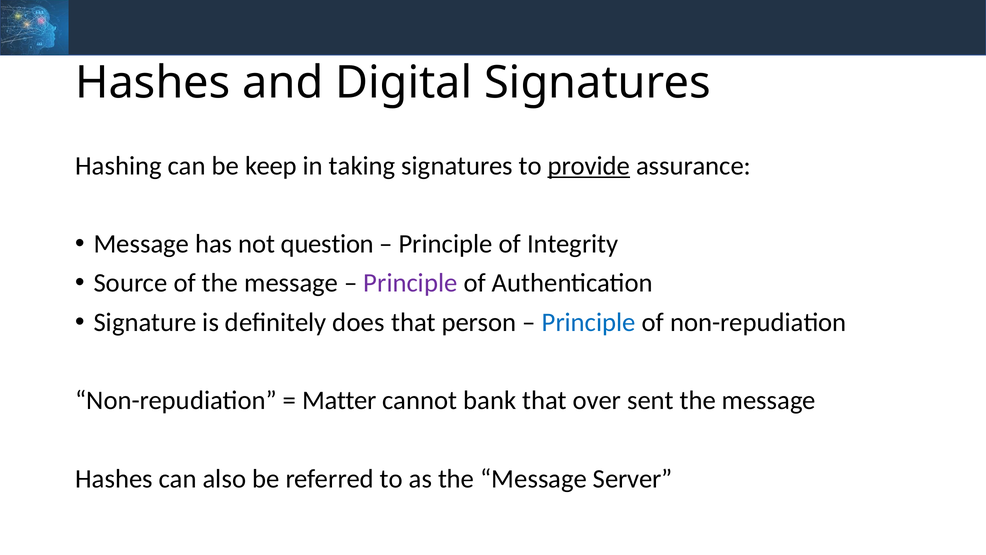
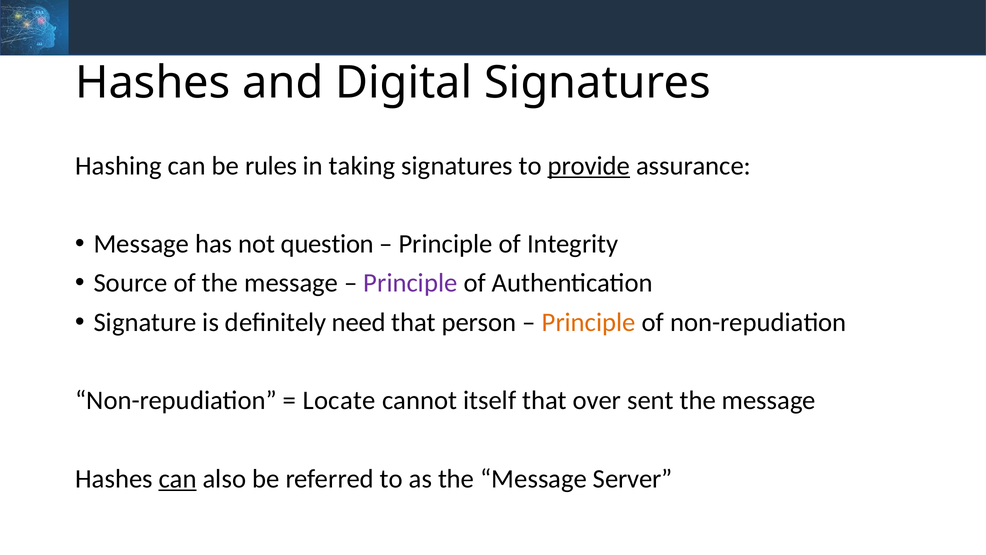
keep: keep -> rules
does: does -> need
Principle at (589, 322) colour: blue -> orange
Matter: Matter -> Locate
bank: bank -> itself
can at (178, 478) underline: none -> present
